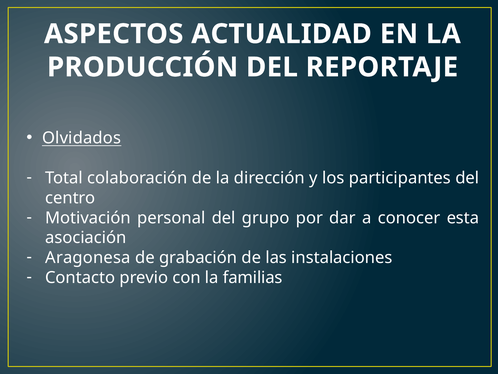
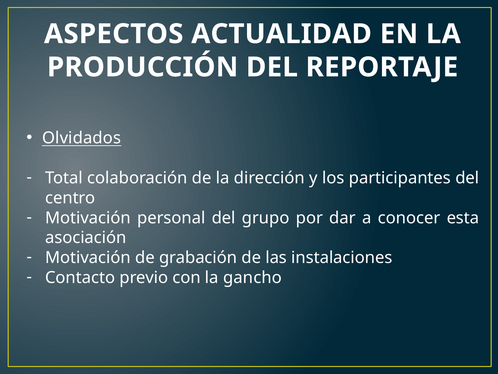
Aragonesa at (88, 257): Aragonesa -> Motivación
familias: familias -> gancho
